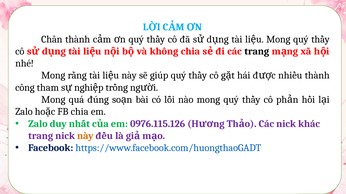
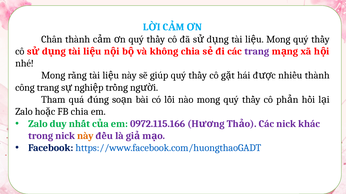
trang at (257, 51) colour: black -> purple
công tham: tham -> trang
Mong at (53, 100): Mong -> Tham
0976.115.126: 0976.115.126 -> 0972.115.166
trang at (41, 136): trang -> trong
